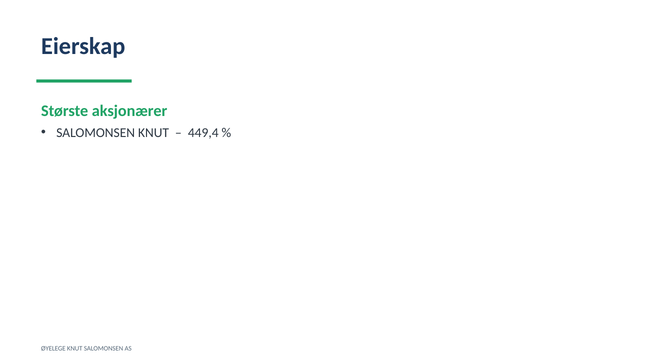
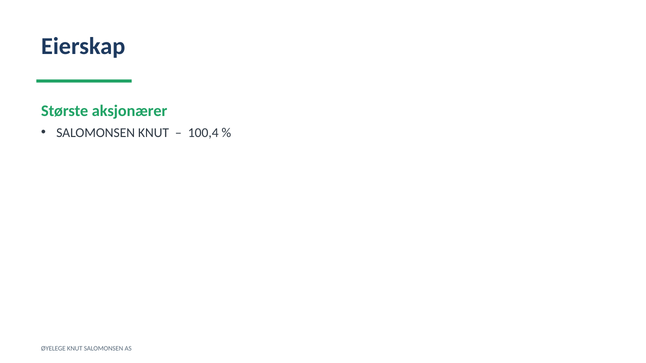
449,4: 449,4 -> 100,4
